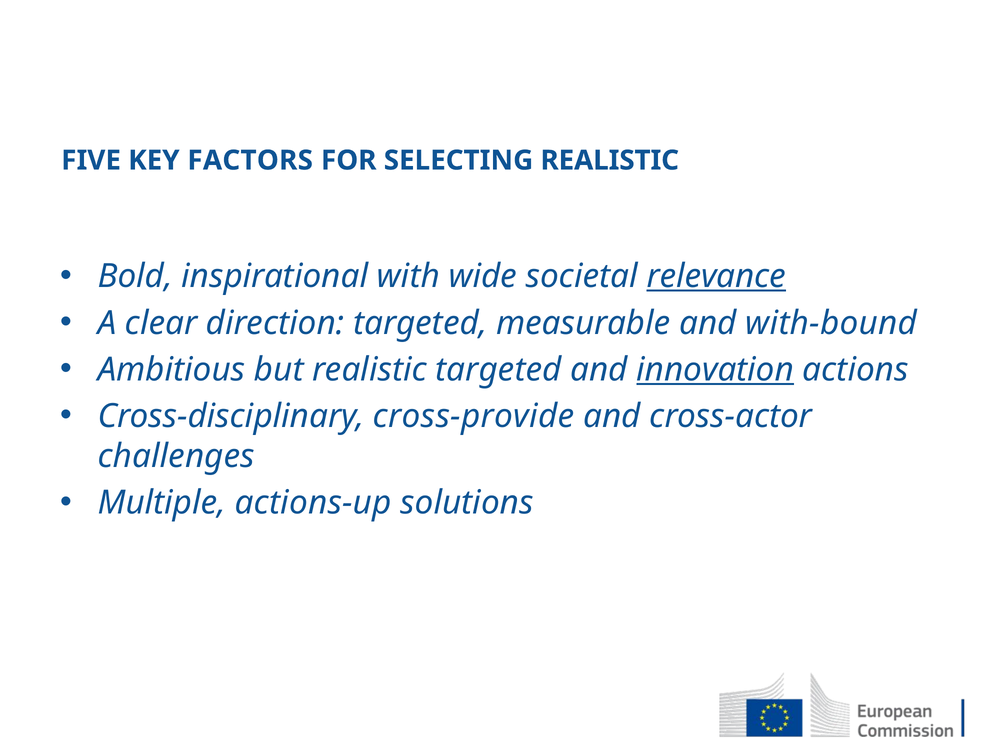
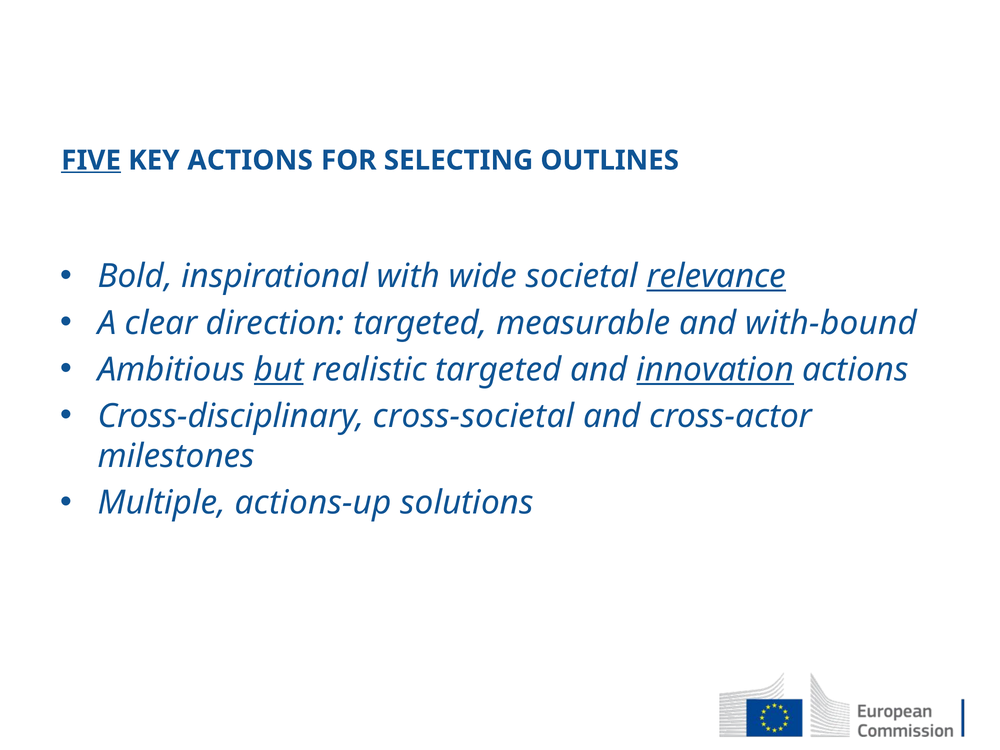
FIVE underline: none -> present
KEY FACTORS: FACTORS -> ACTIONS
SELECTING REALISTIC: REALISTIC -> OUTLINES
but underline: none -> present
cross-provide: cross-provide -> cross-societal
challenges: challenges -> milestones
